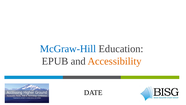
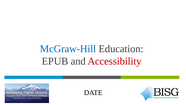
Accessibility colour: orange -> red
